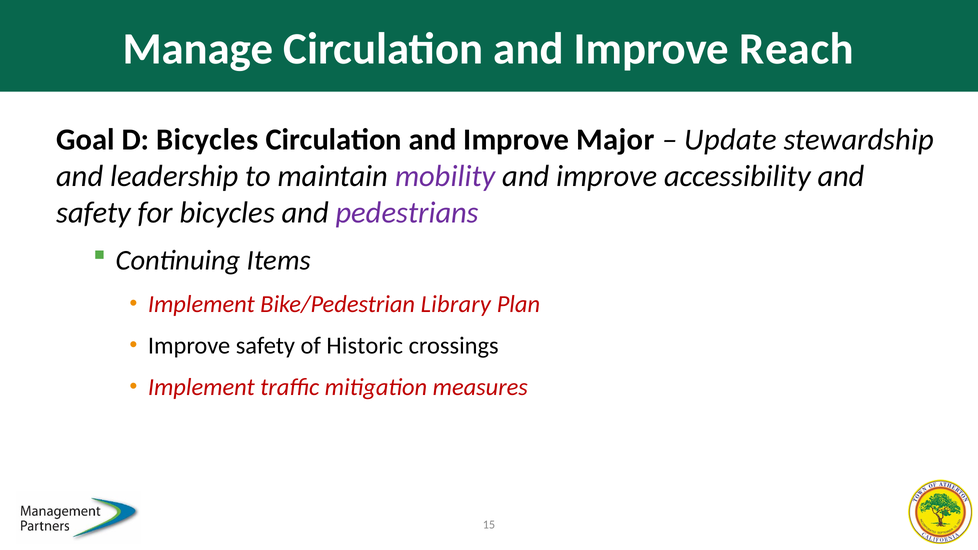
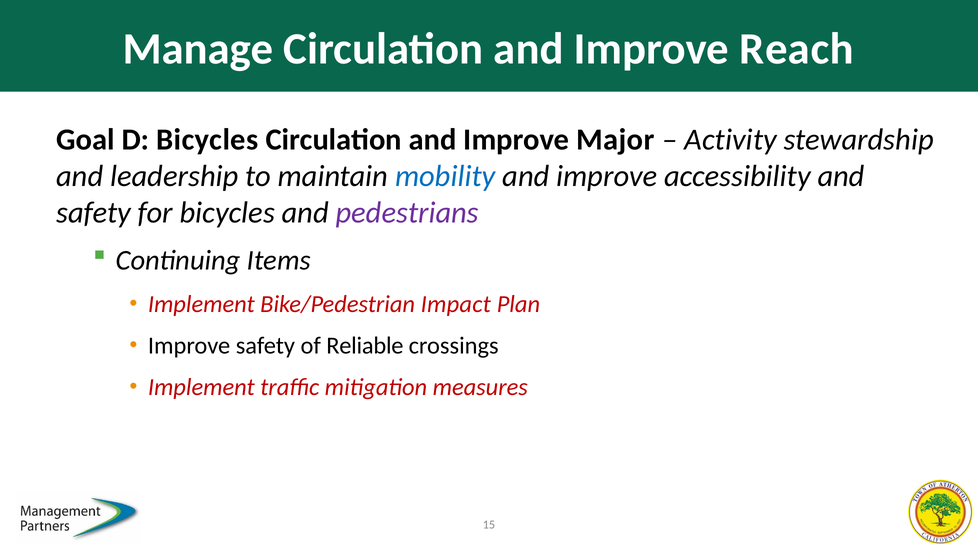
Update: Update -> Activity
mobility colour: purple -> blue
Library: Library -> Impact
Historic: Historic -> Reliable
